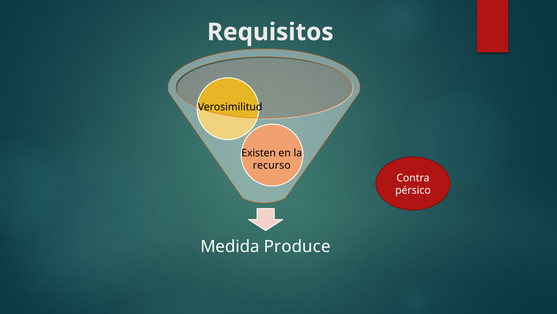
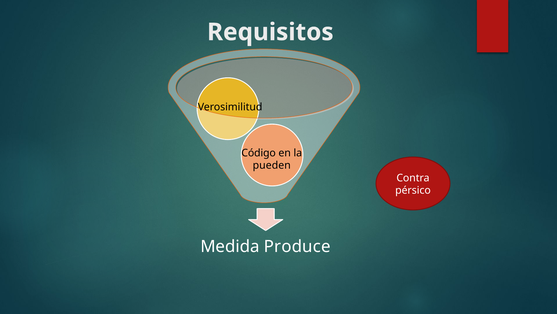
Existen: Existen -> Código
recurso: recurso -> pueden
